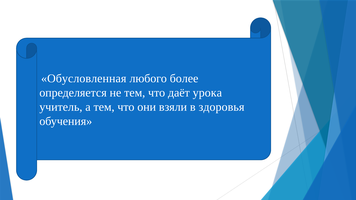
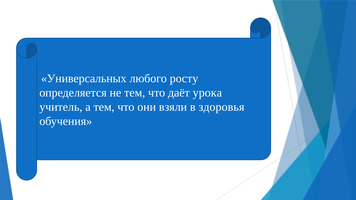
Обусловленная: Обусловленная -> Универсальных
более: более -> росту
